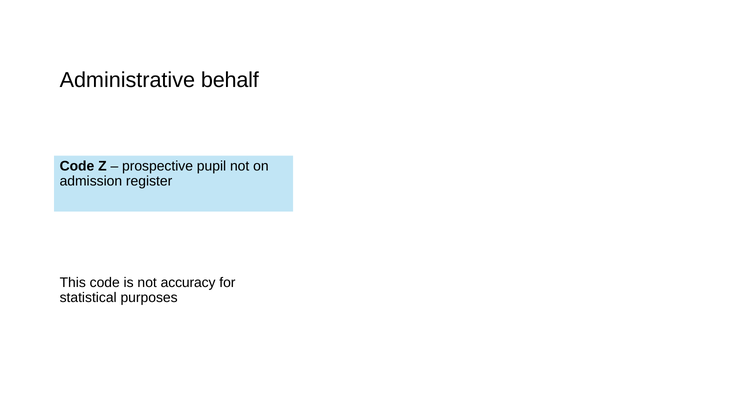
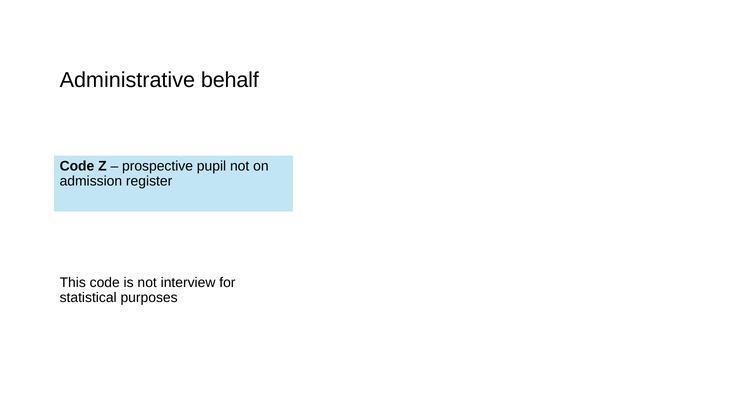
accuracy: accuracy -> interview
